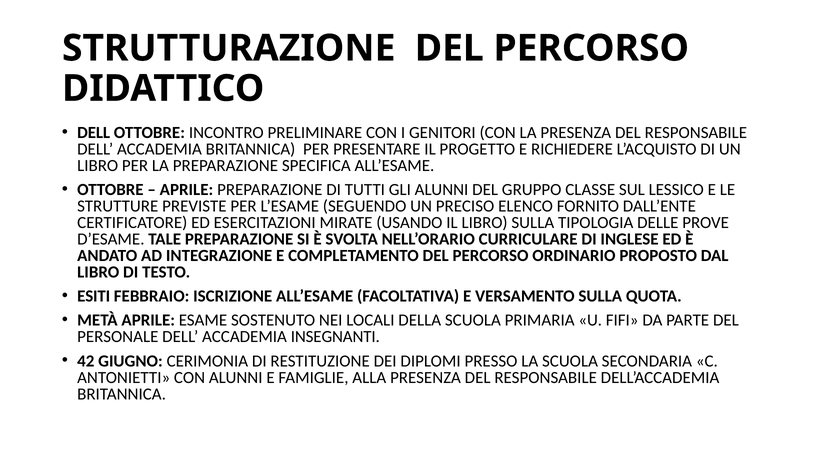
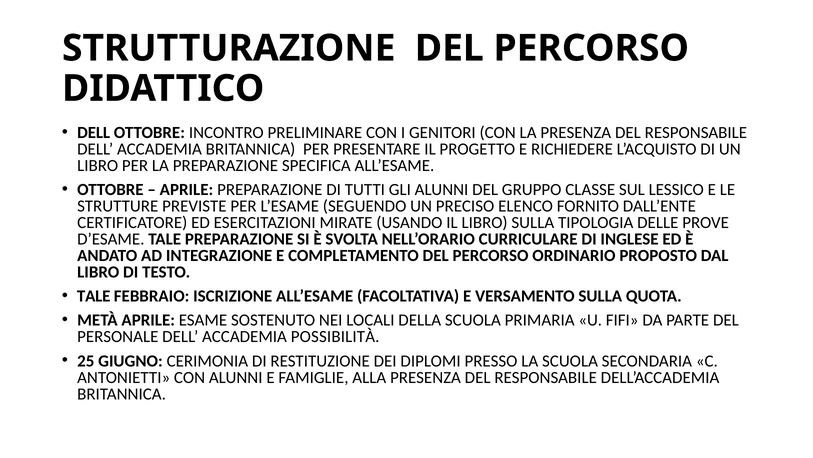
ESITI at (94, 296): ESITI -> TALE
INSEGNANTI: INSEGNANTI -> POSSIBILITÀ
42: 42 -> 25
